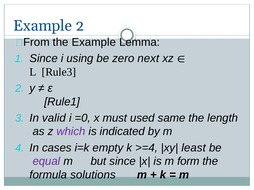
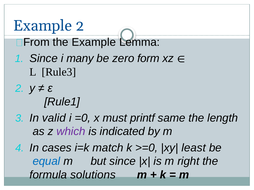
using: using -> many
next: next -> form
used: used -> printf
empty: empty -> match
>=4: >=4 -> >=0
equal colour: purple -> blue
form: form -> right
